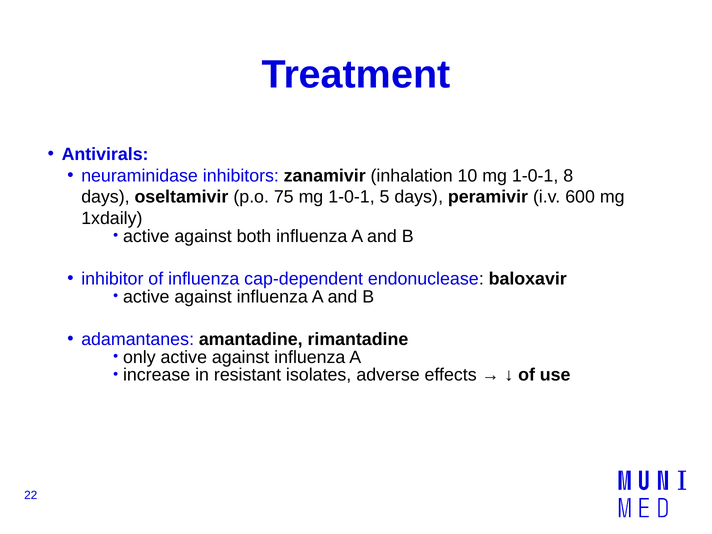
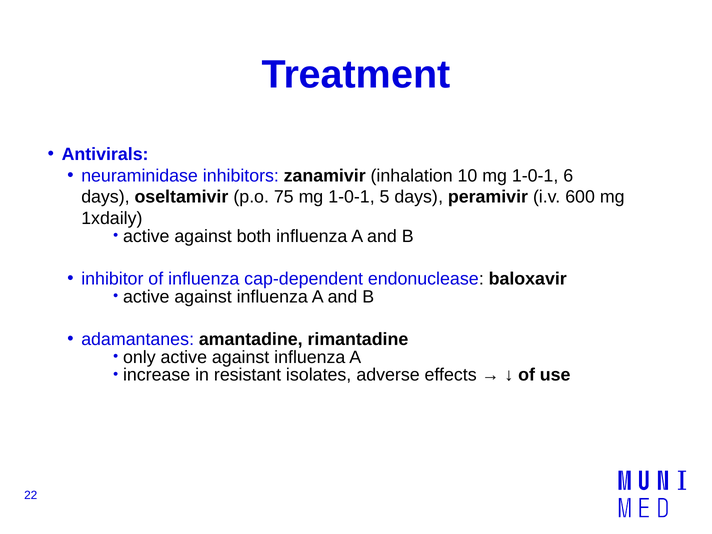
8: 8 -> 6
